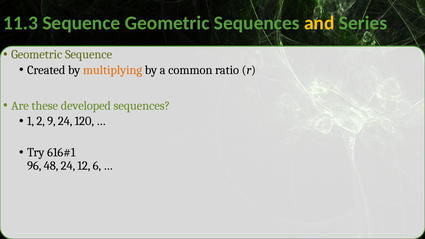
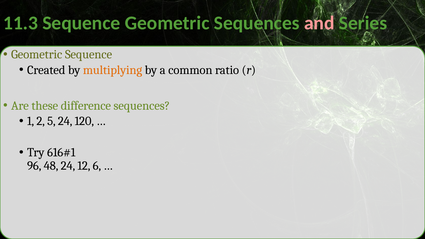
and colour: yellow -> pink
developed: developed -> difference
9: 9 -> 5
